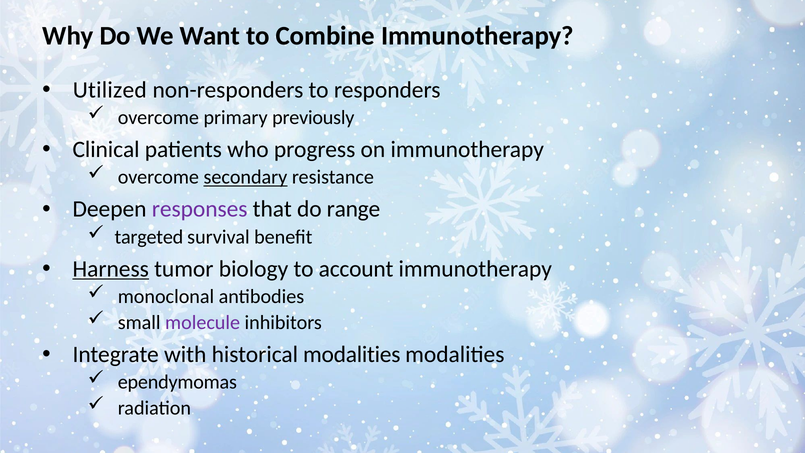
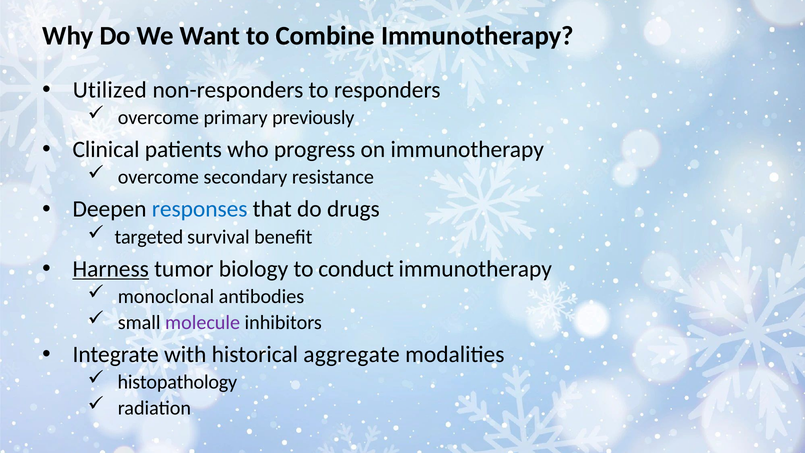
secondary underline: present -> none
responses colour: purple -> blue
range: range -> drugs
account: account -> conduct
historical modalities: modalities -> aggregate
ependymomas: ependymomas -> histopathology
